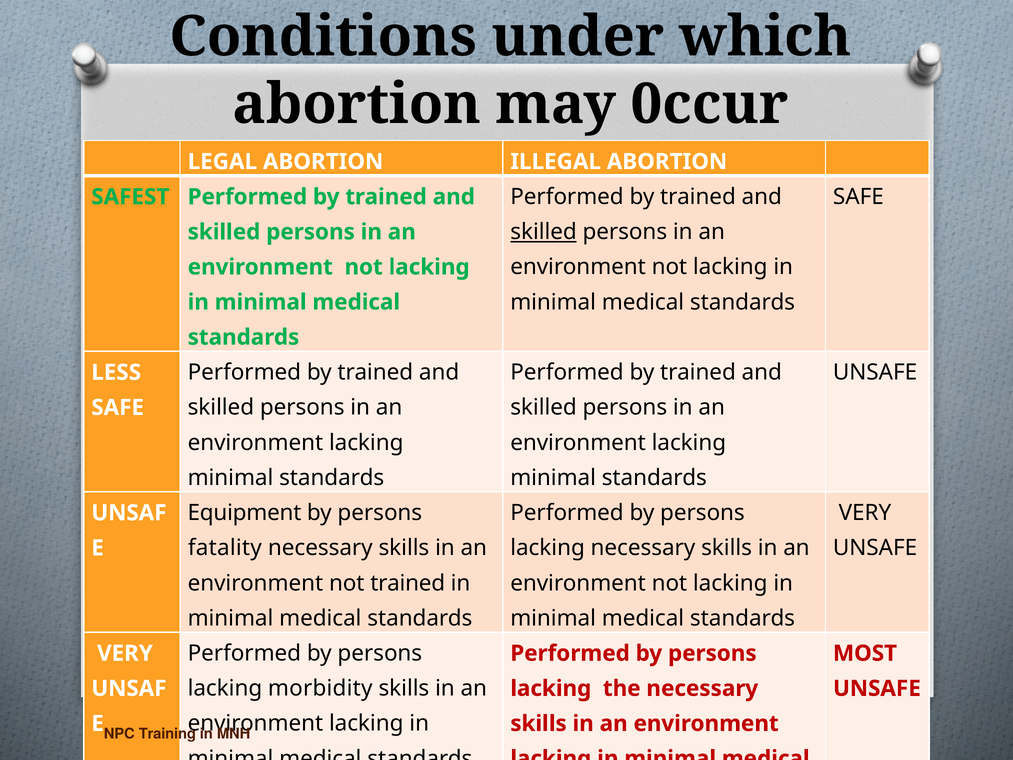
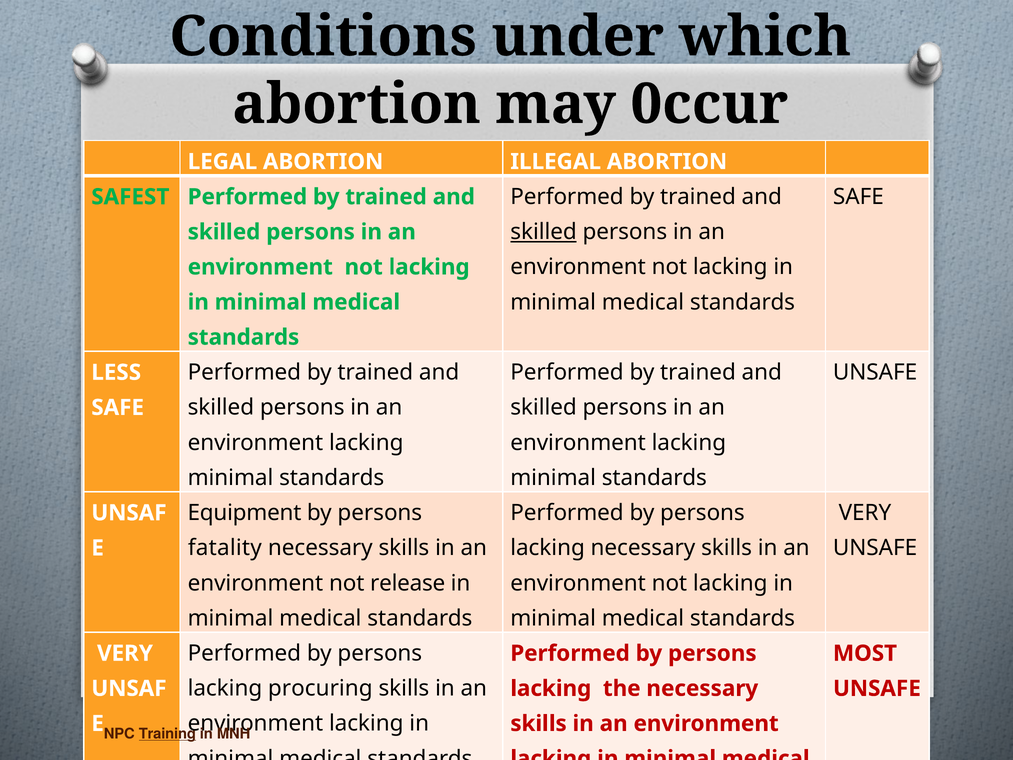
not trained: trained -> release
morbidity: morbidity -> procuring
Training underline: none -> present
